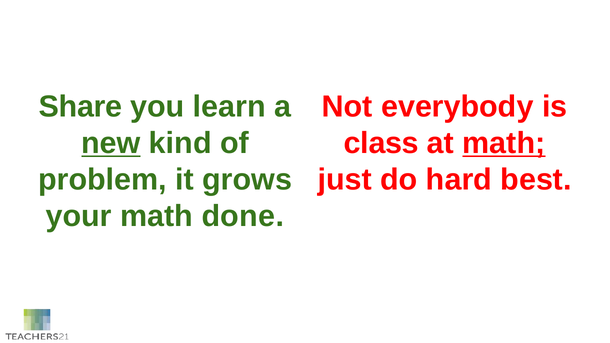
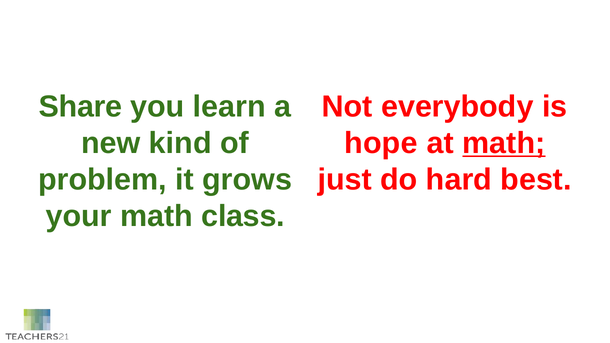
new underline: present -> none
class: class -> hope
done: done -> class
